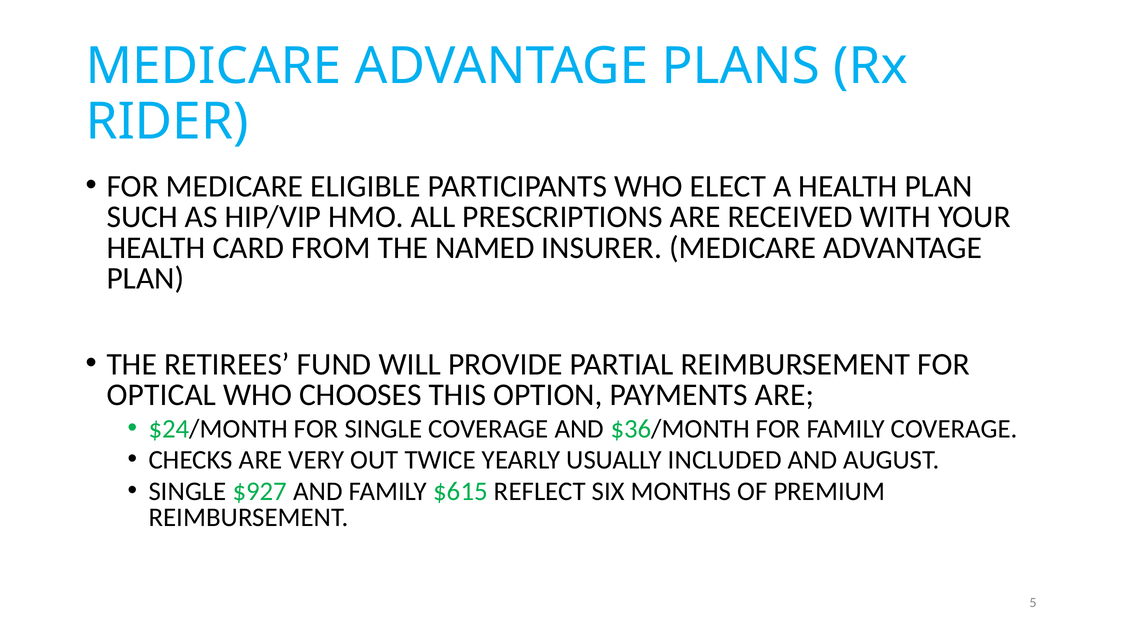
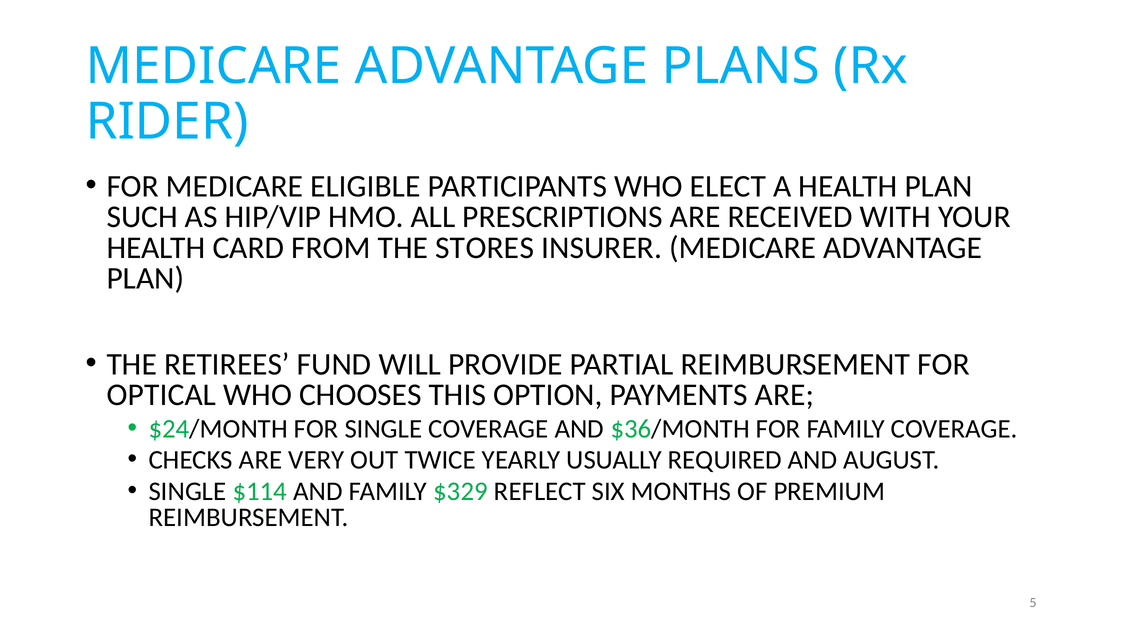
NAMED: NAMED -> STORES
INCLUDED: INCLUDED -> REQUIRED
$927: $927 -> $114
$615: $615 -> $329
